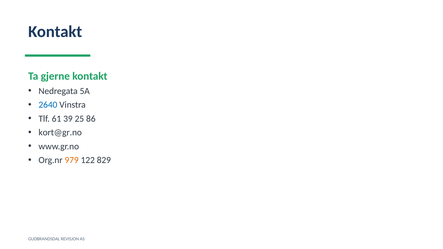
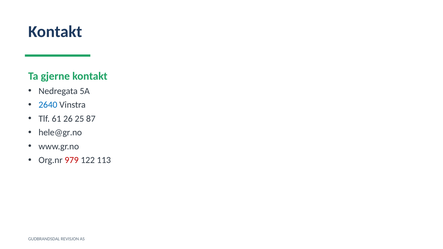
39: 39 -> 26
86: 86 -> 87
kort@gr.no: kort@gr.no -> hele@gr.no
979 colour: orange -> red
829: 829 -> 113
